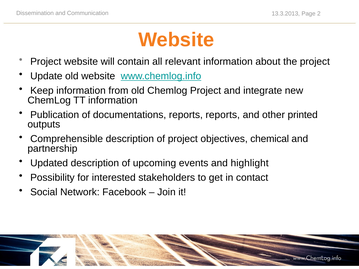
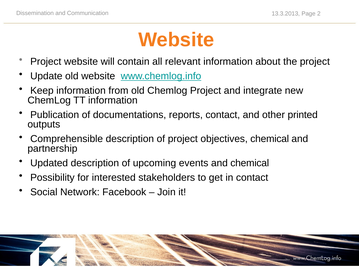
reports reports: reports -> contact
and highlight: highlight -> chemical
